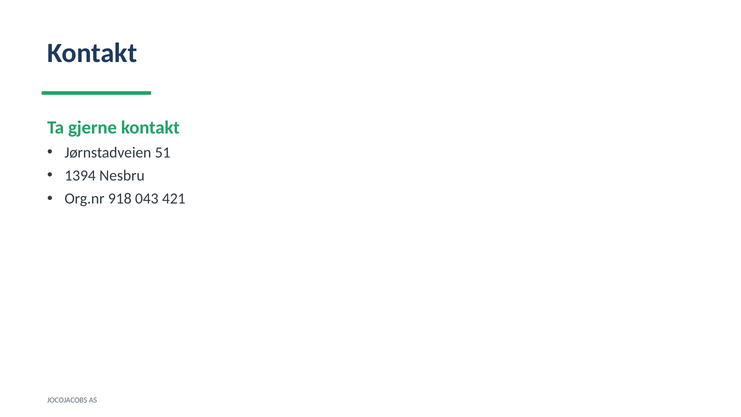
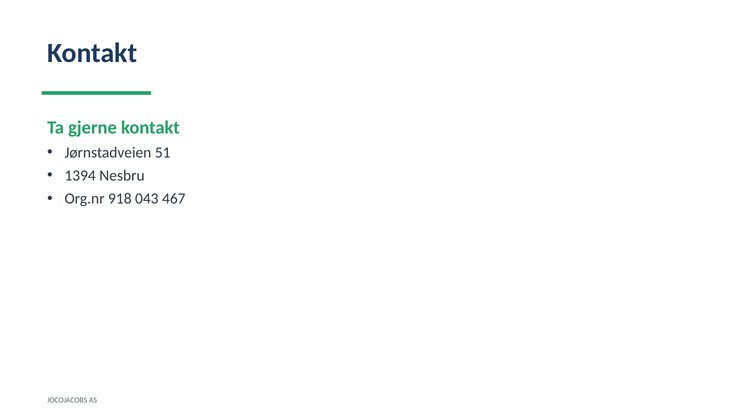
421: 421 -> 467
